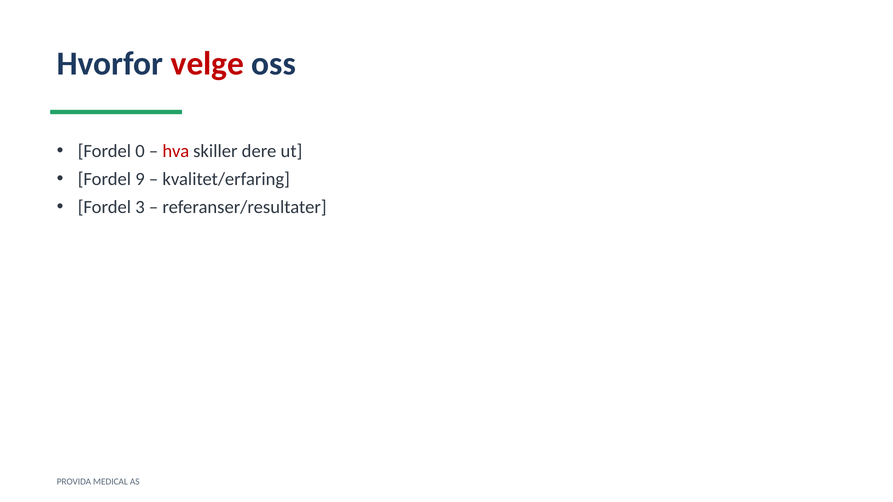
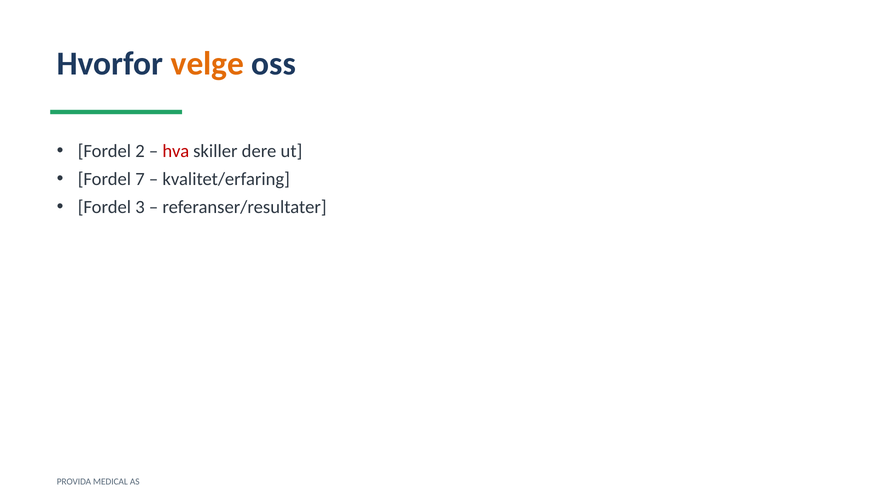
velge colour: red -> orange
0: 0 -> 2
9: 9 -> 7
